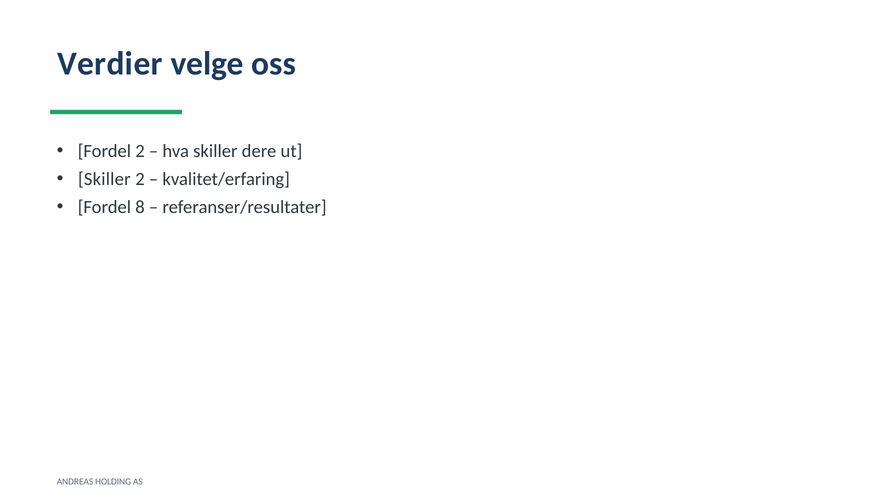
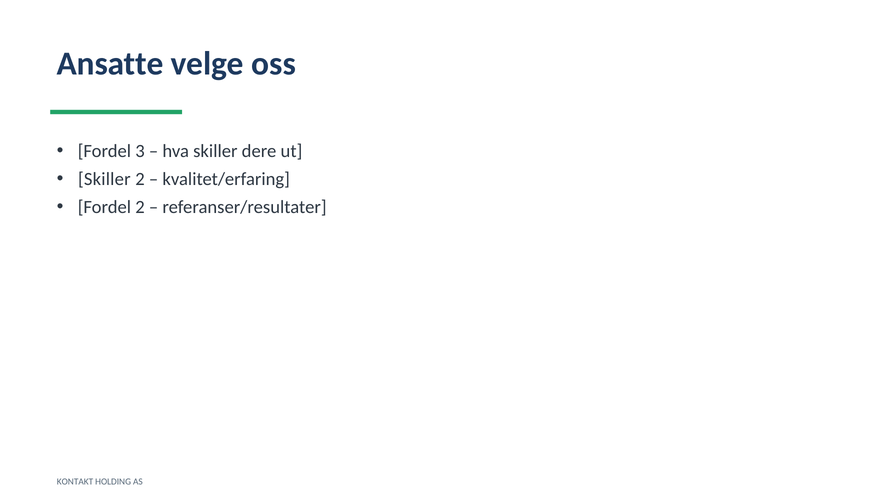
Verdier: Verdier -> Ansatte
Fordel 2: 2 -> 3
Fordel 8: 8 -> 2
ANDREAS: ANDREAS -> KONTAKT
